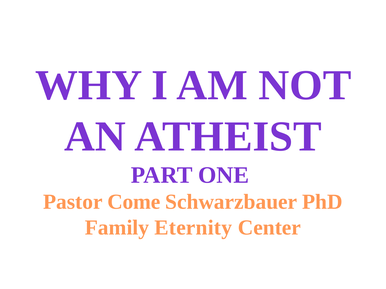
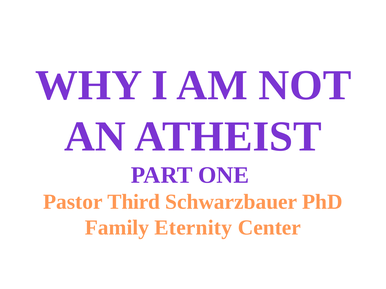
Come: Come -> Third
